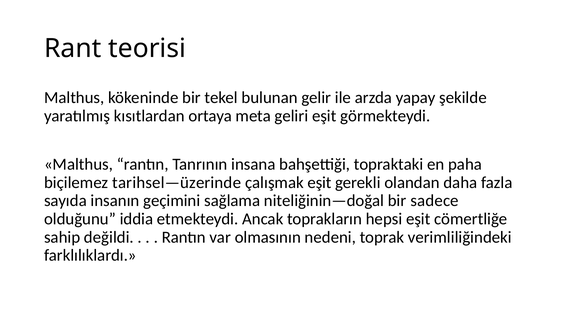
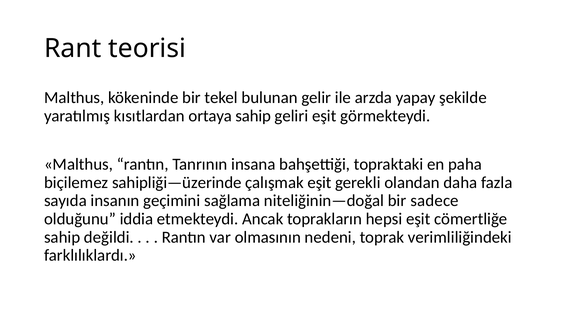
ortaya meta: meta -> sahip
tarihsel—üzerinde: tarihsel—üzerinde -> sahipliği—üzerinde
